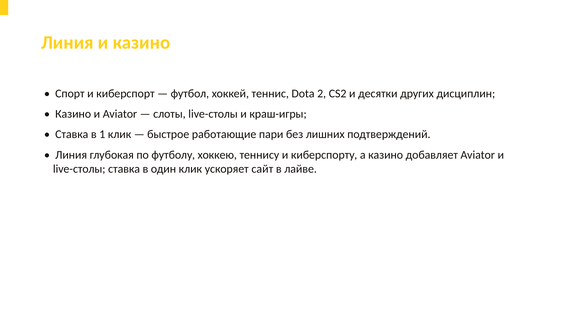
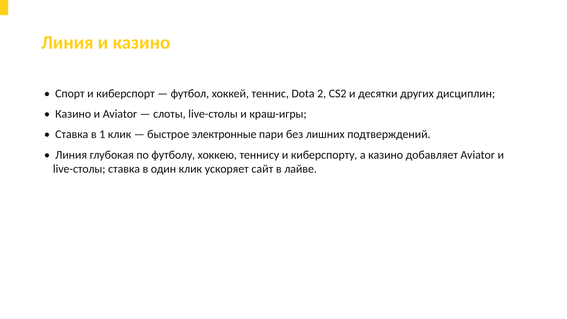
работающие: работающие -> электронные
